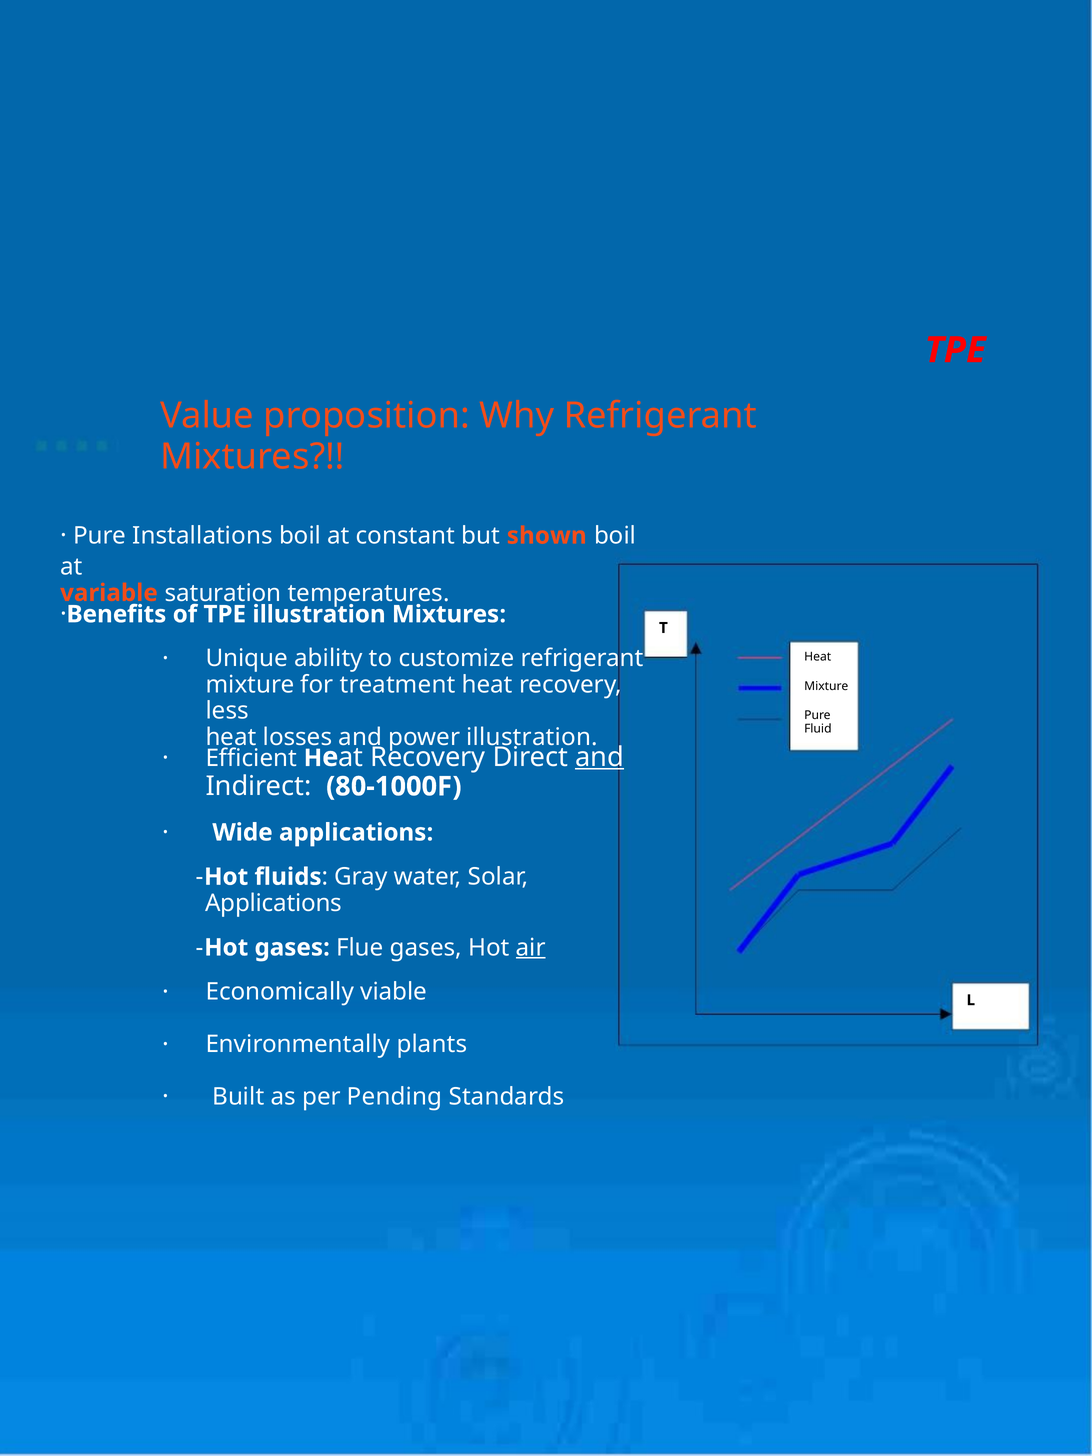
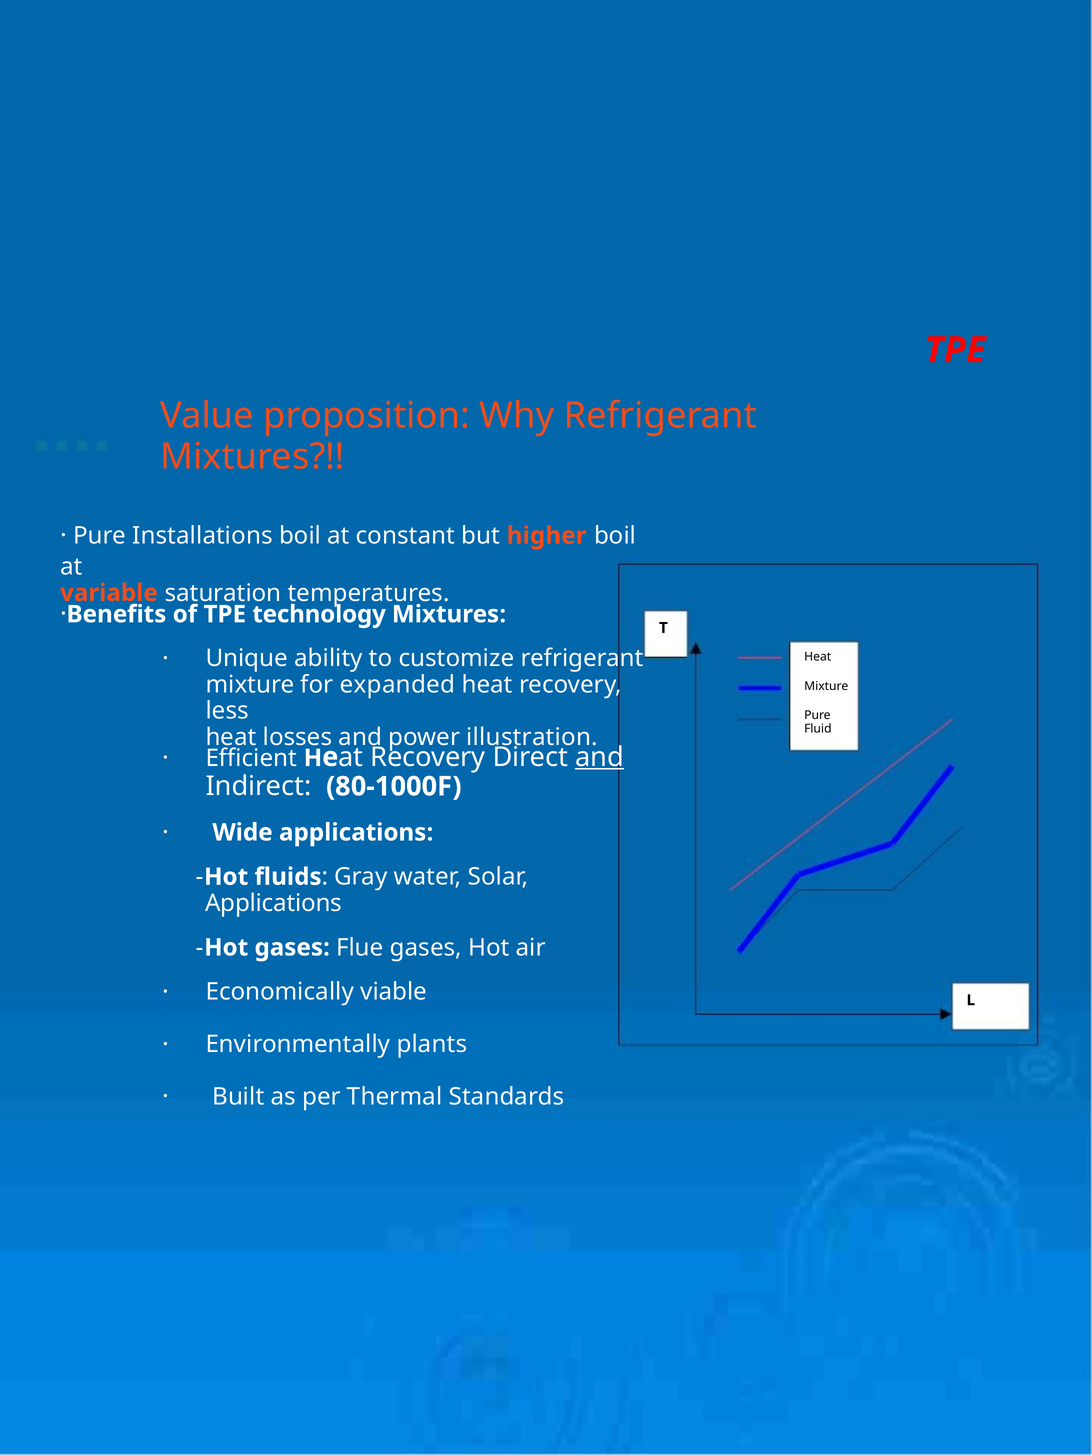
shown: shown -> higher
TPE illustration: illustration -> technology
treatment: treatment -> expanded
air underline: present -> none
Pending: Pending -> Thermal
